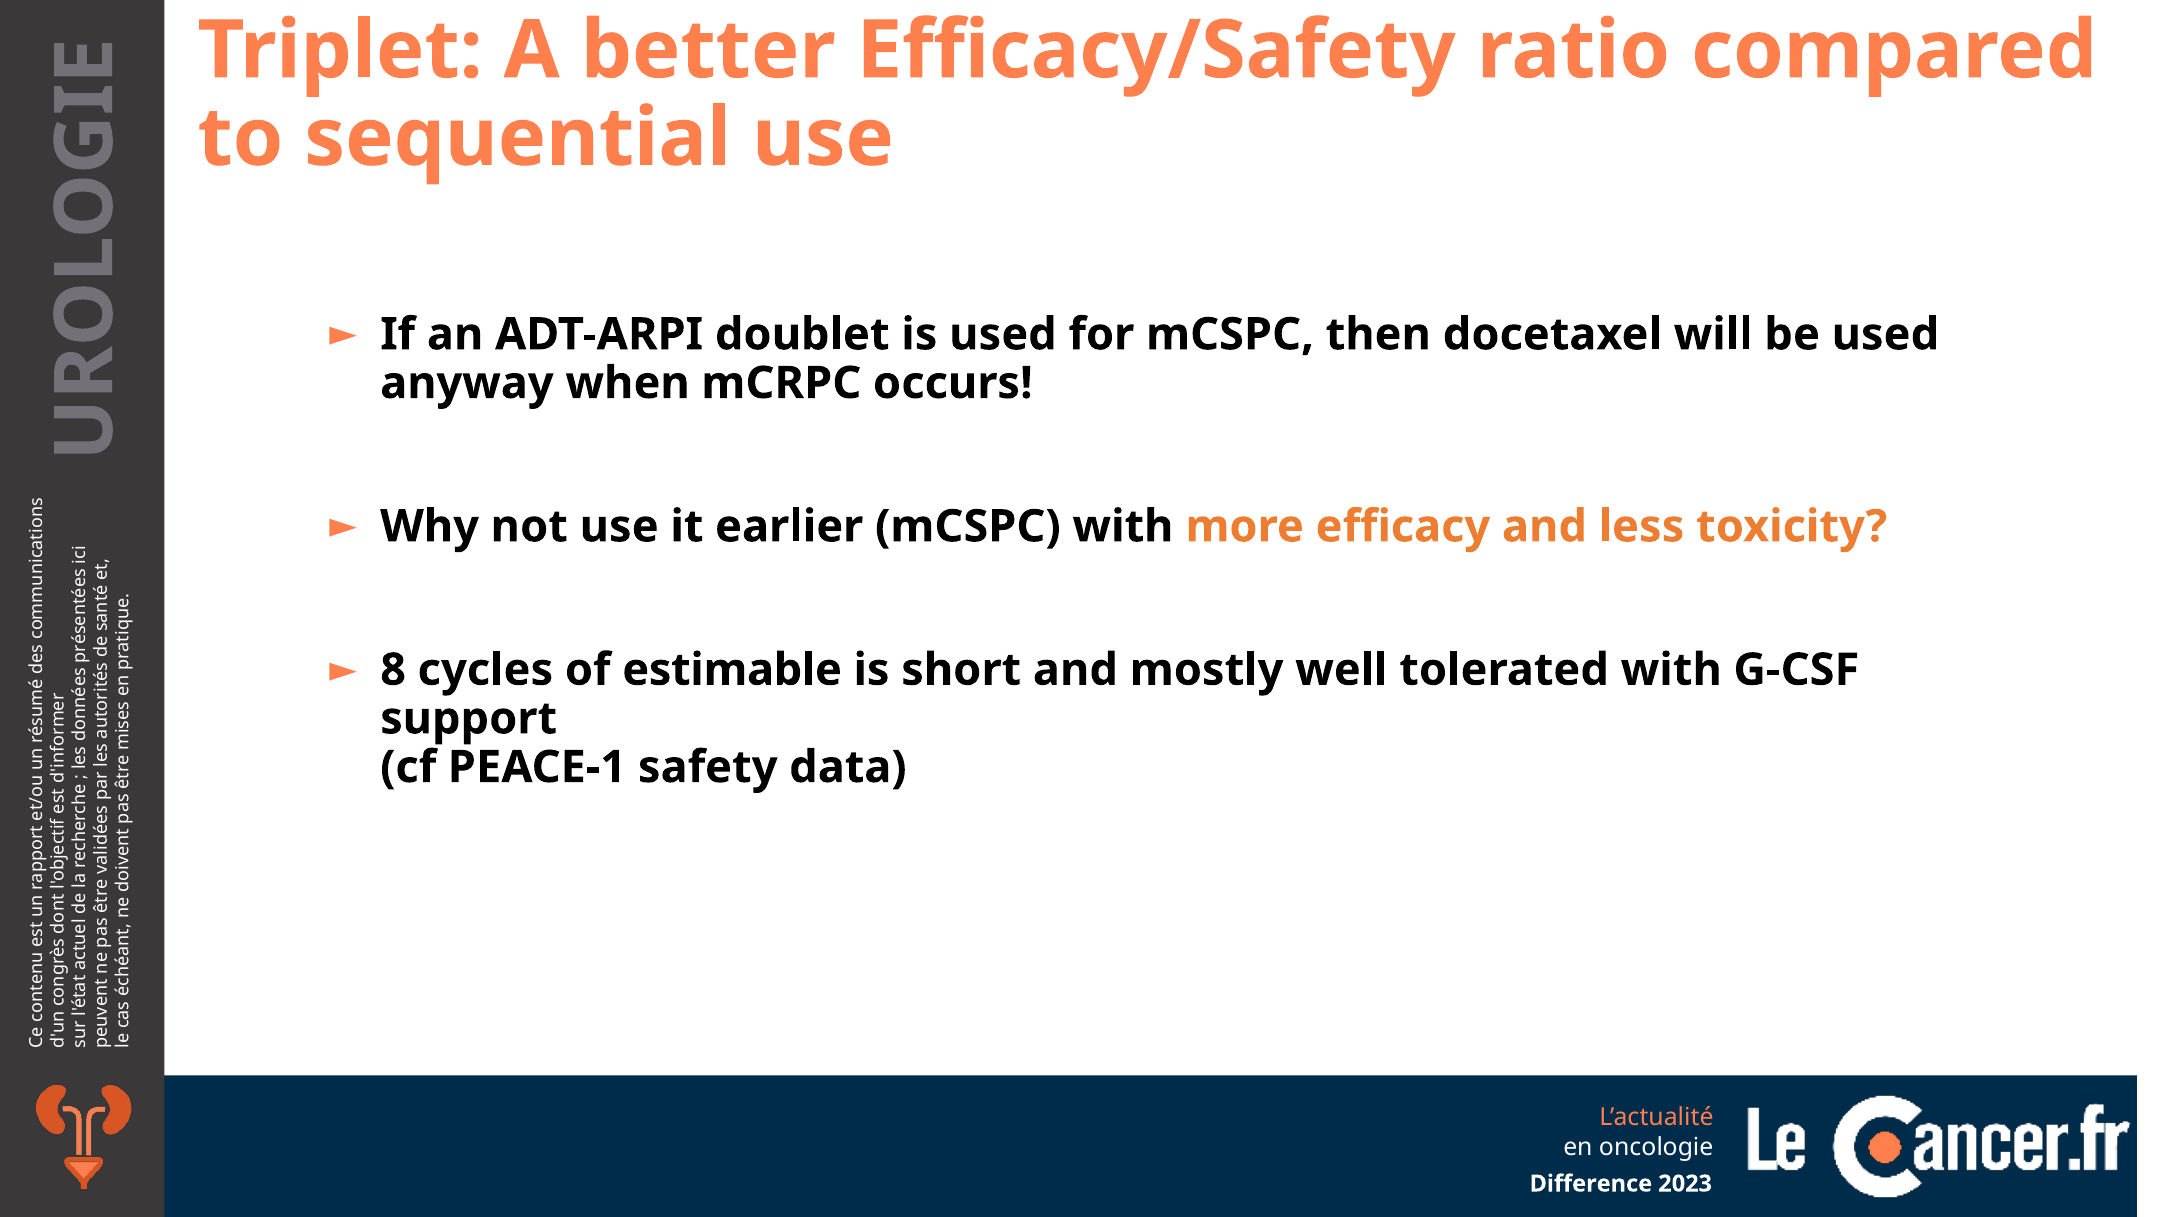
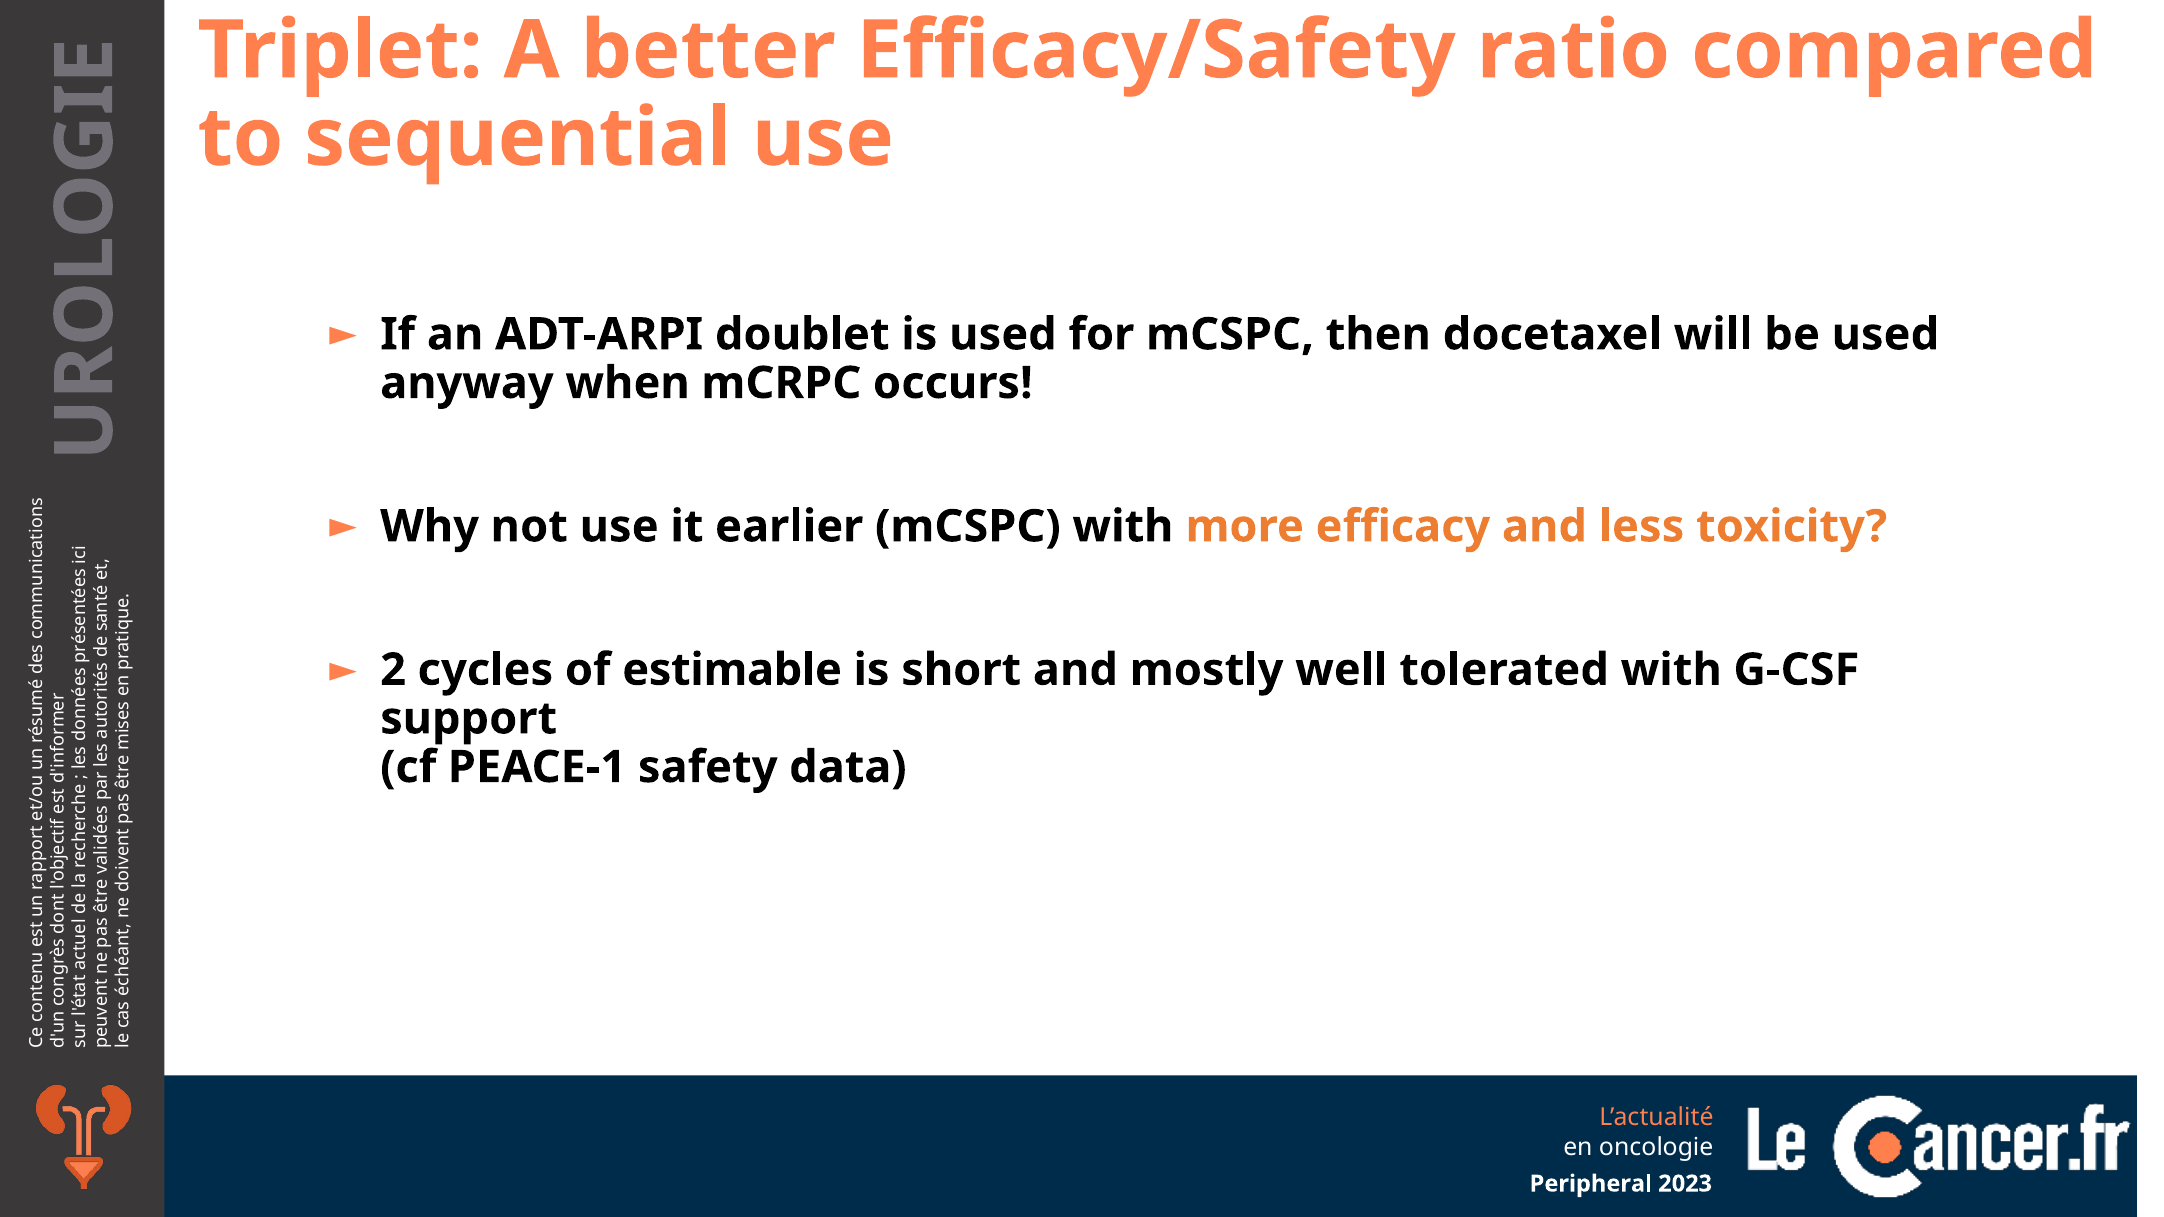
8: 8 -> 2
Difference: Difference -> Peripheral
